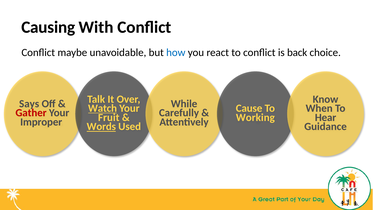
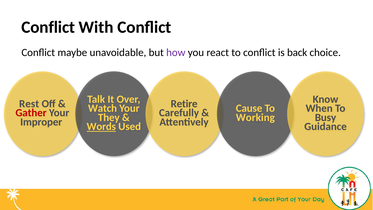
Causing at (48, 27): Causing -> Conflict
how colour: blue -> purple
Says: Says -> Rest
While: While -> Retire
Watch underline: present -> none
Fruit: Fruit -> They
Hear: Hear -> Busy
